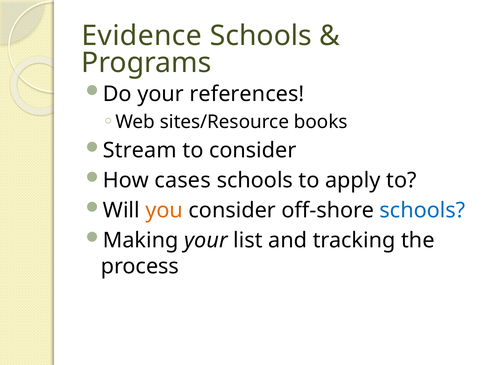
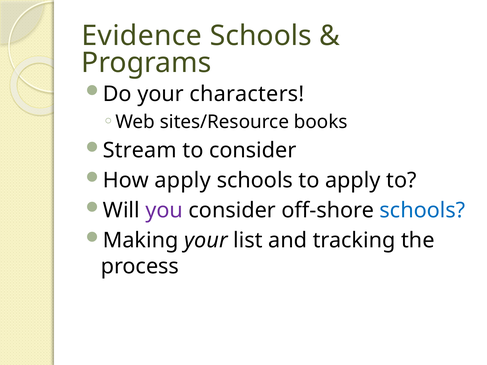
references: references -> characters
How cases: cases -> apply
you colour: orange -> purple
